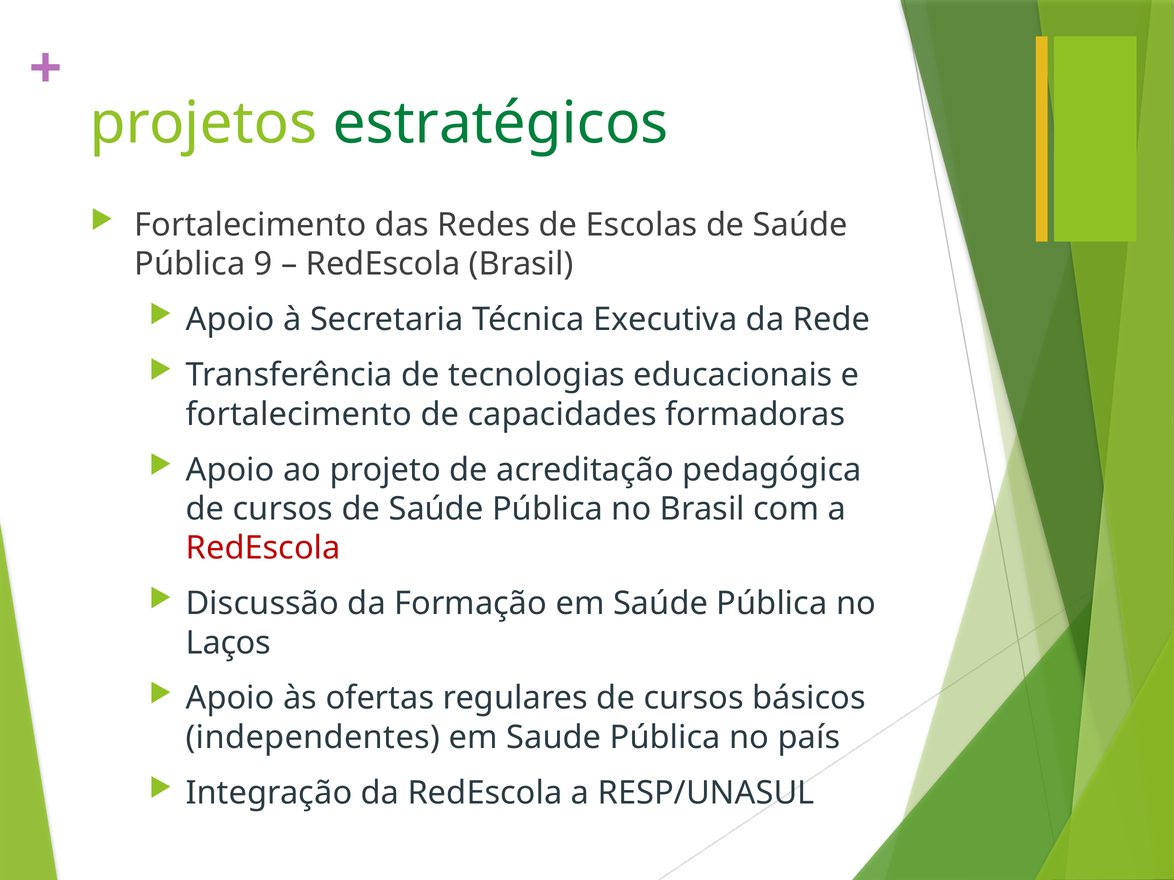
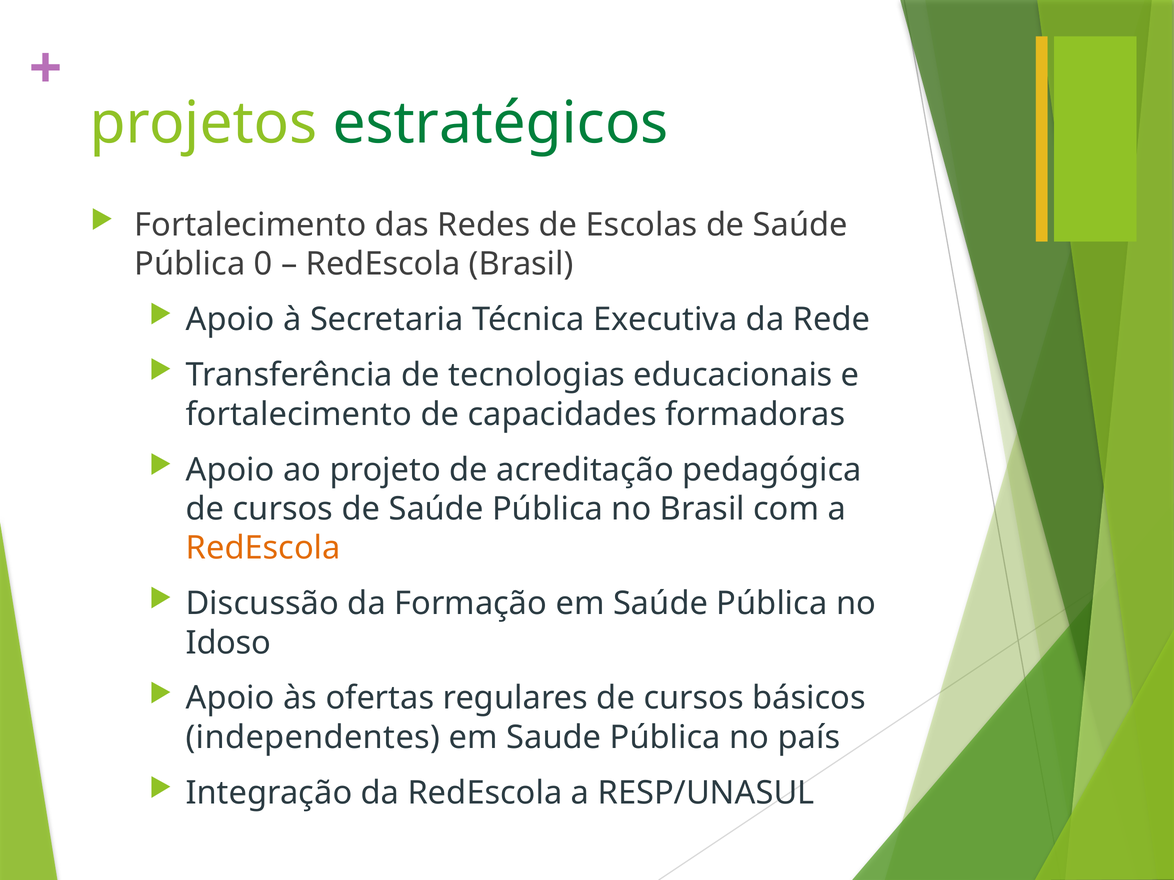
9: 9 -> 0
RedEscola at (263, 548) colour: red -> orange
Laços: Laços -> Idoso
